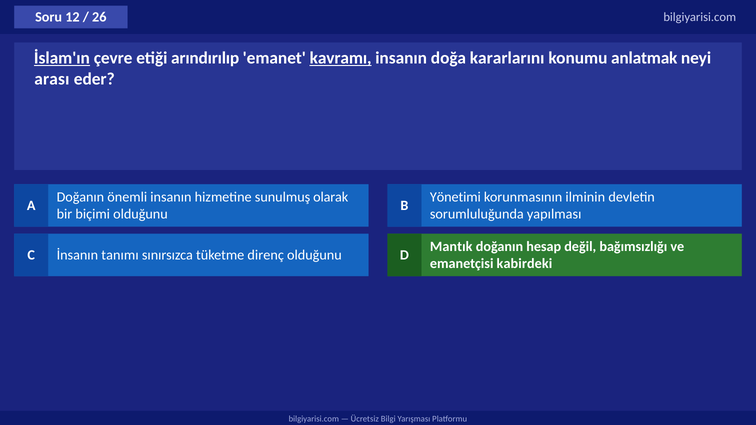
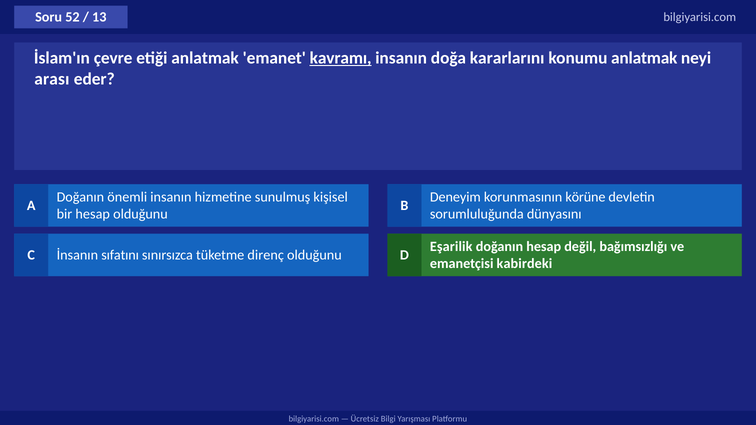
12: 12 -> 52
26: 26 -> 13
İslam'ın underline: present -> none
etiği arındırılıp: arındırılıp -> anlatmak
olarak: olarak -> kişisel
Yönetimi: Yönetimi -> Deneyim
ilminin: ilminin -> körüne
bir biçimi: biçimi -> hesap
yapılması: yapılması -> dünyasını
Mantık: Mantık -> Eşarilik
tanımı: tanımı -> sıfatını
